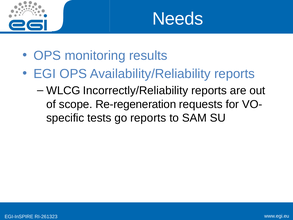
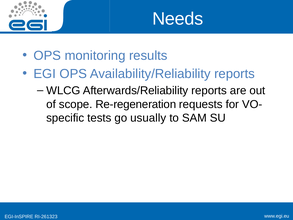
Incorrectly/Reliability: Incorrectly/Reliability -> Afterwards/Reliability
go reports: reports -> usually
